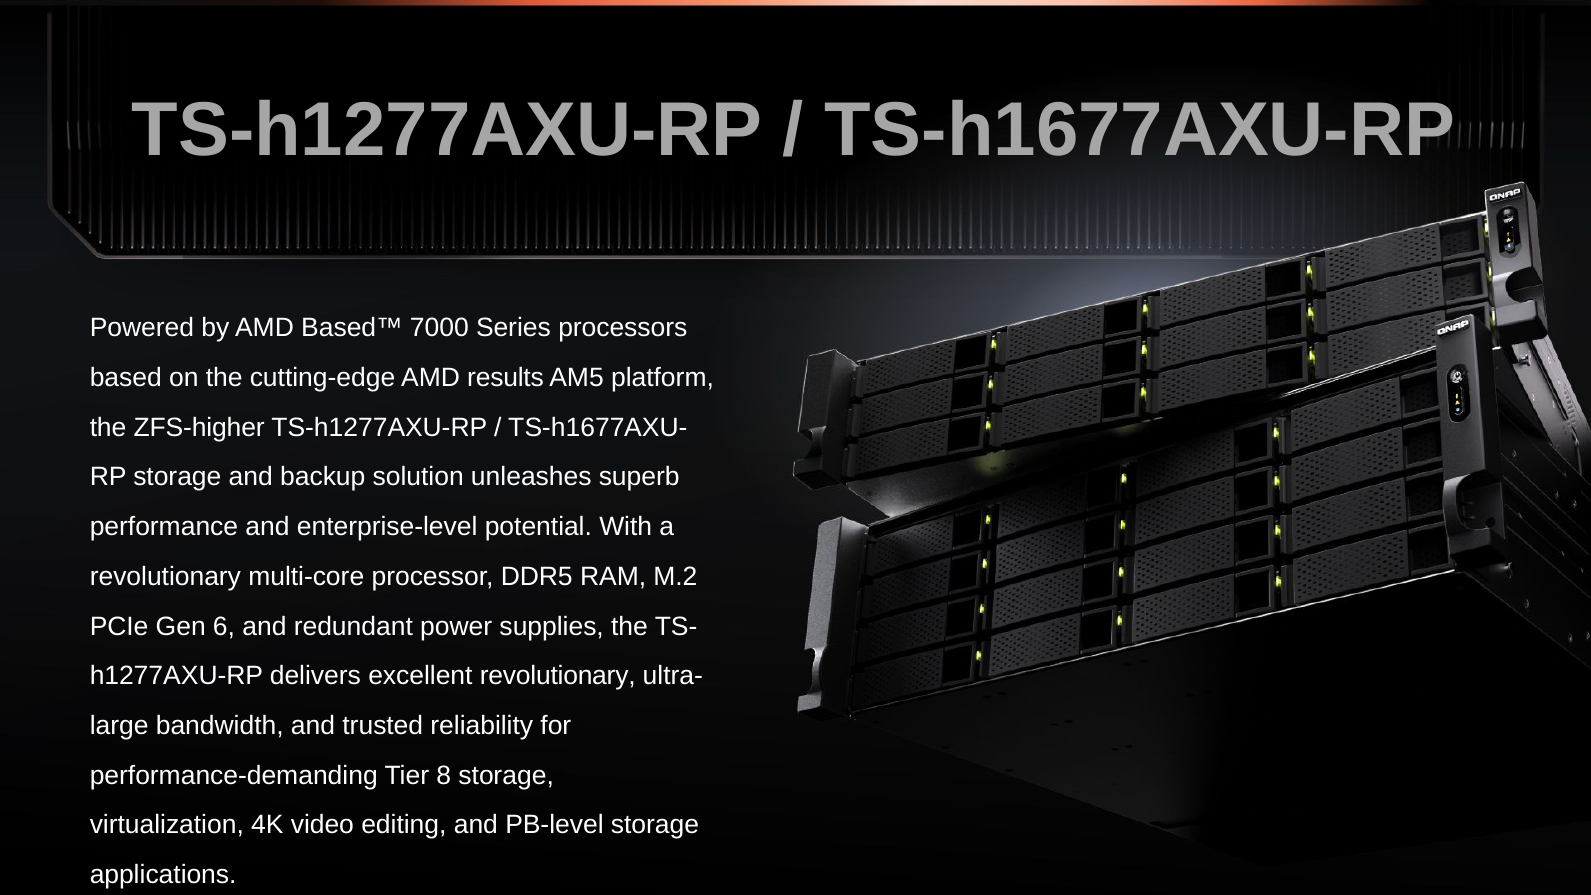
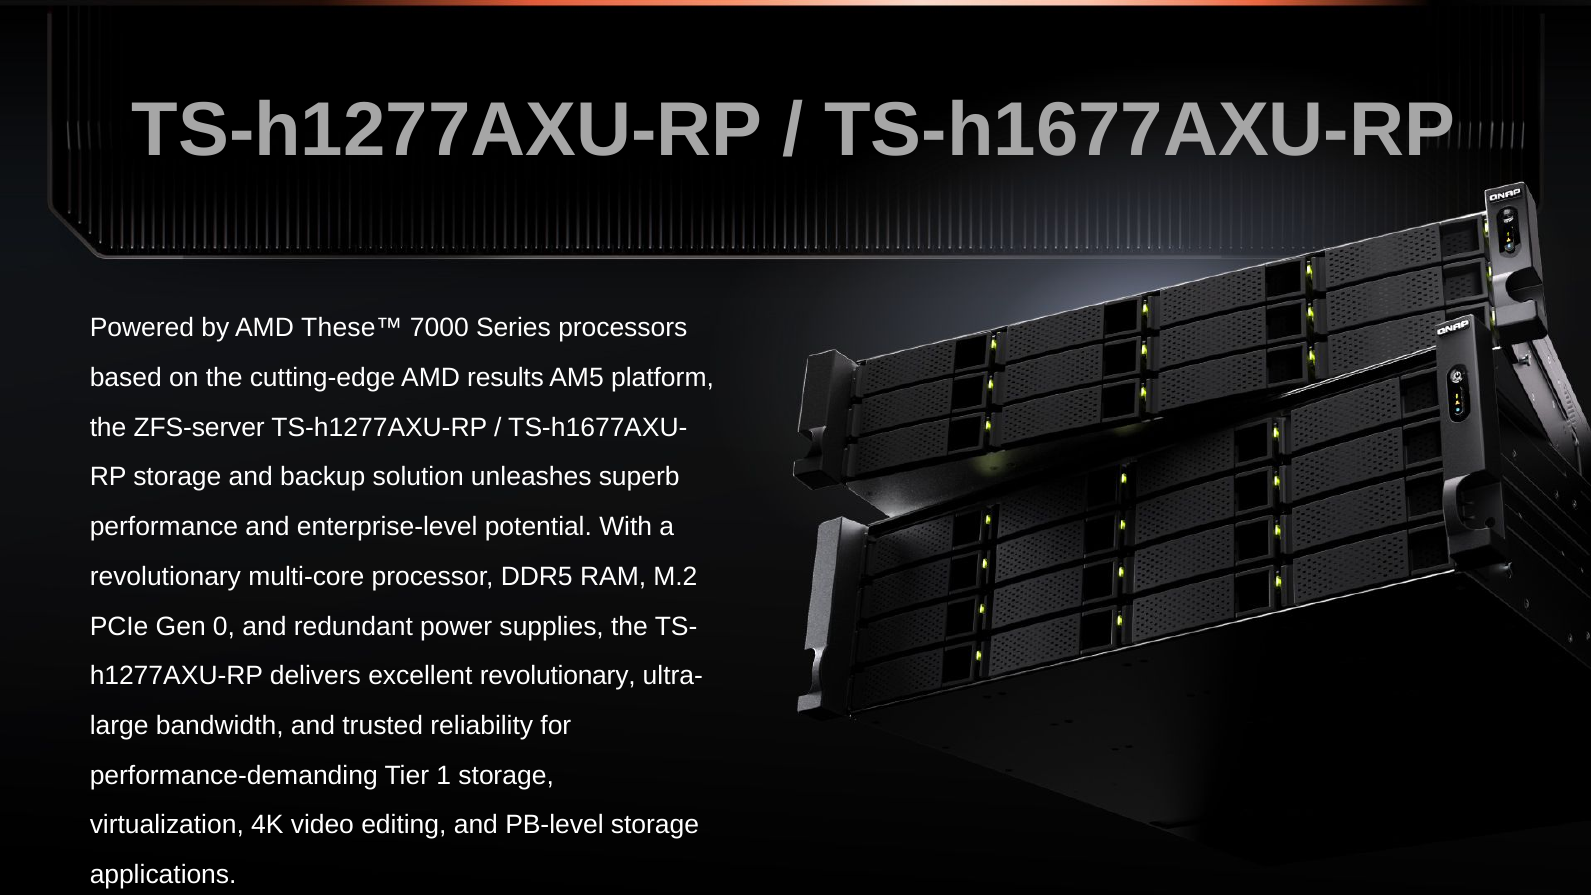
Based™: Based™ -> These™
ZFS-higher: ZFS-higher -> ZFS-server
6: 6 -> 0
8: 8 -> 1
